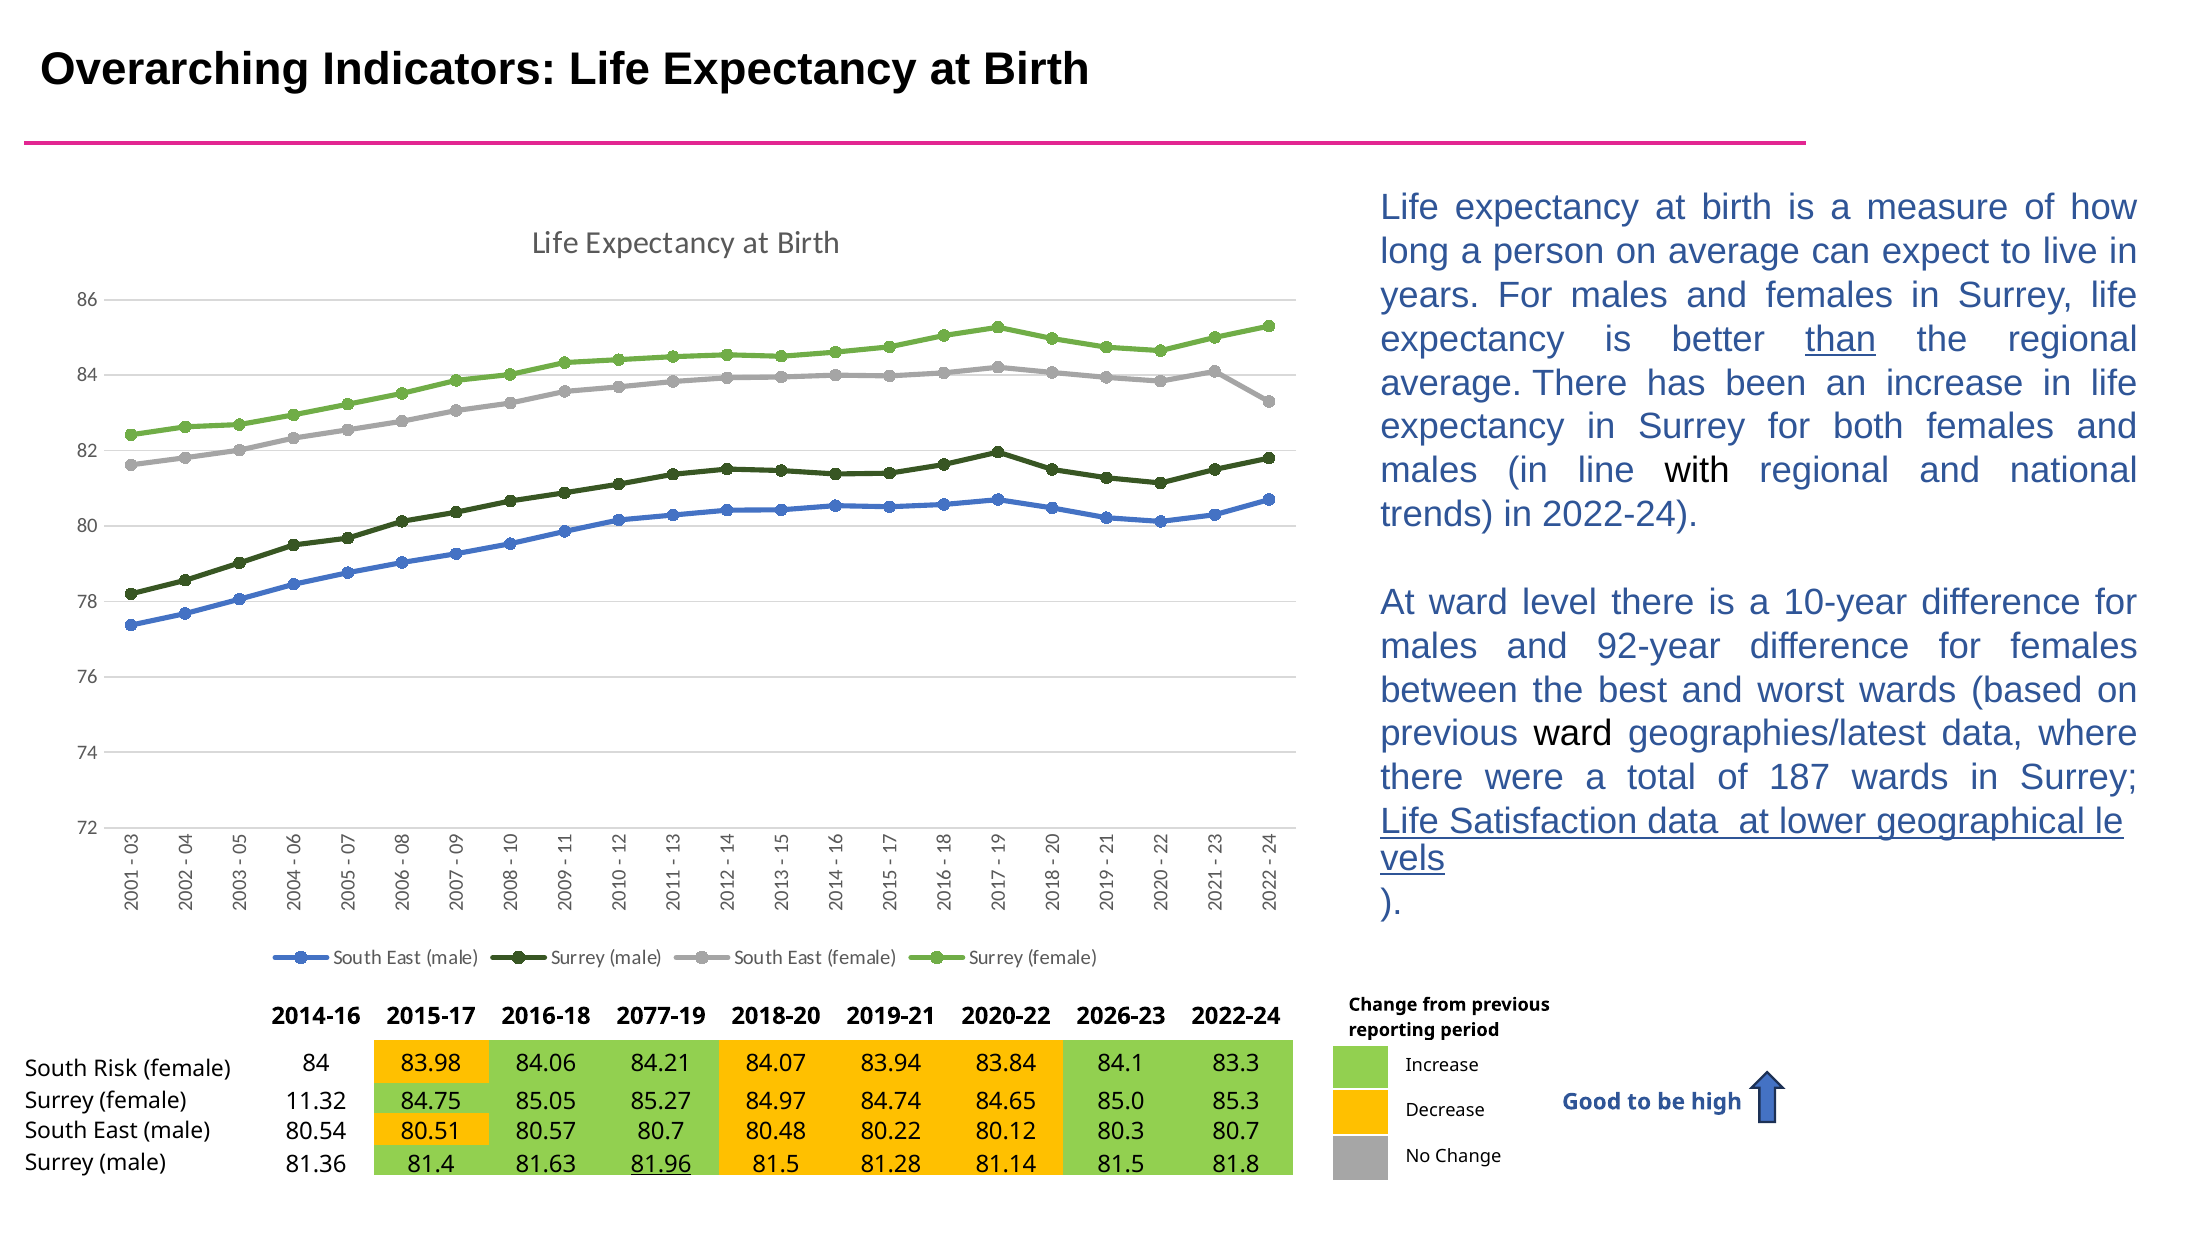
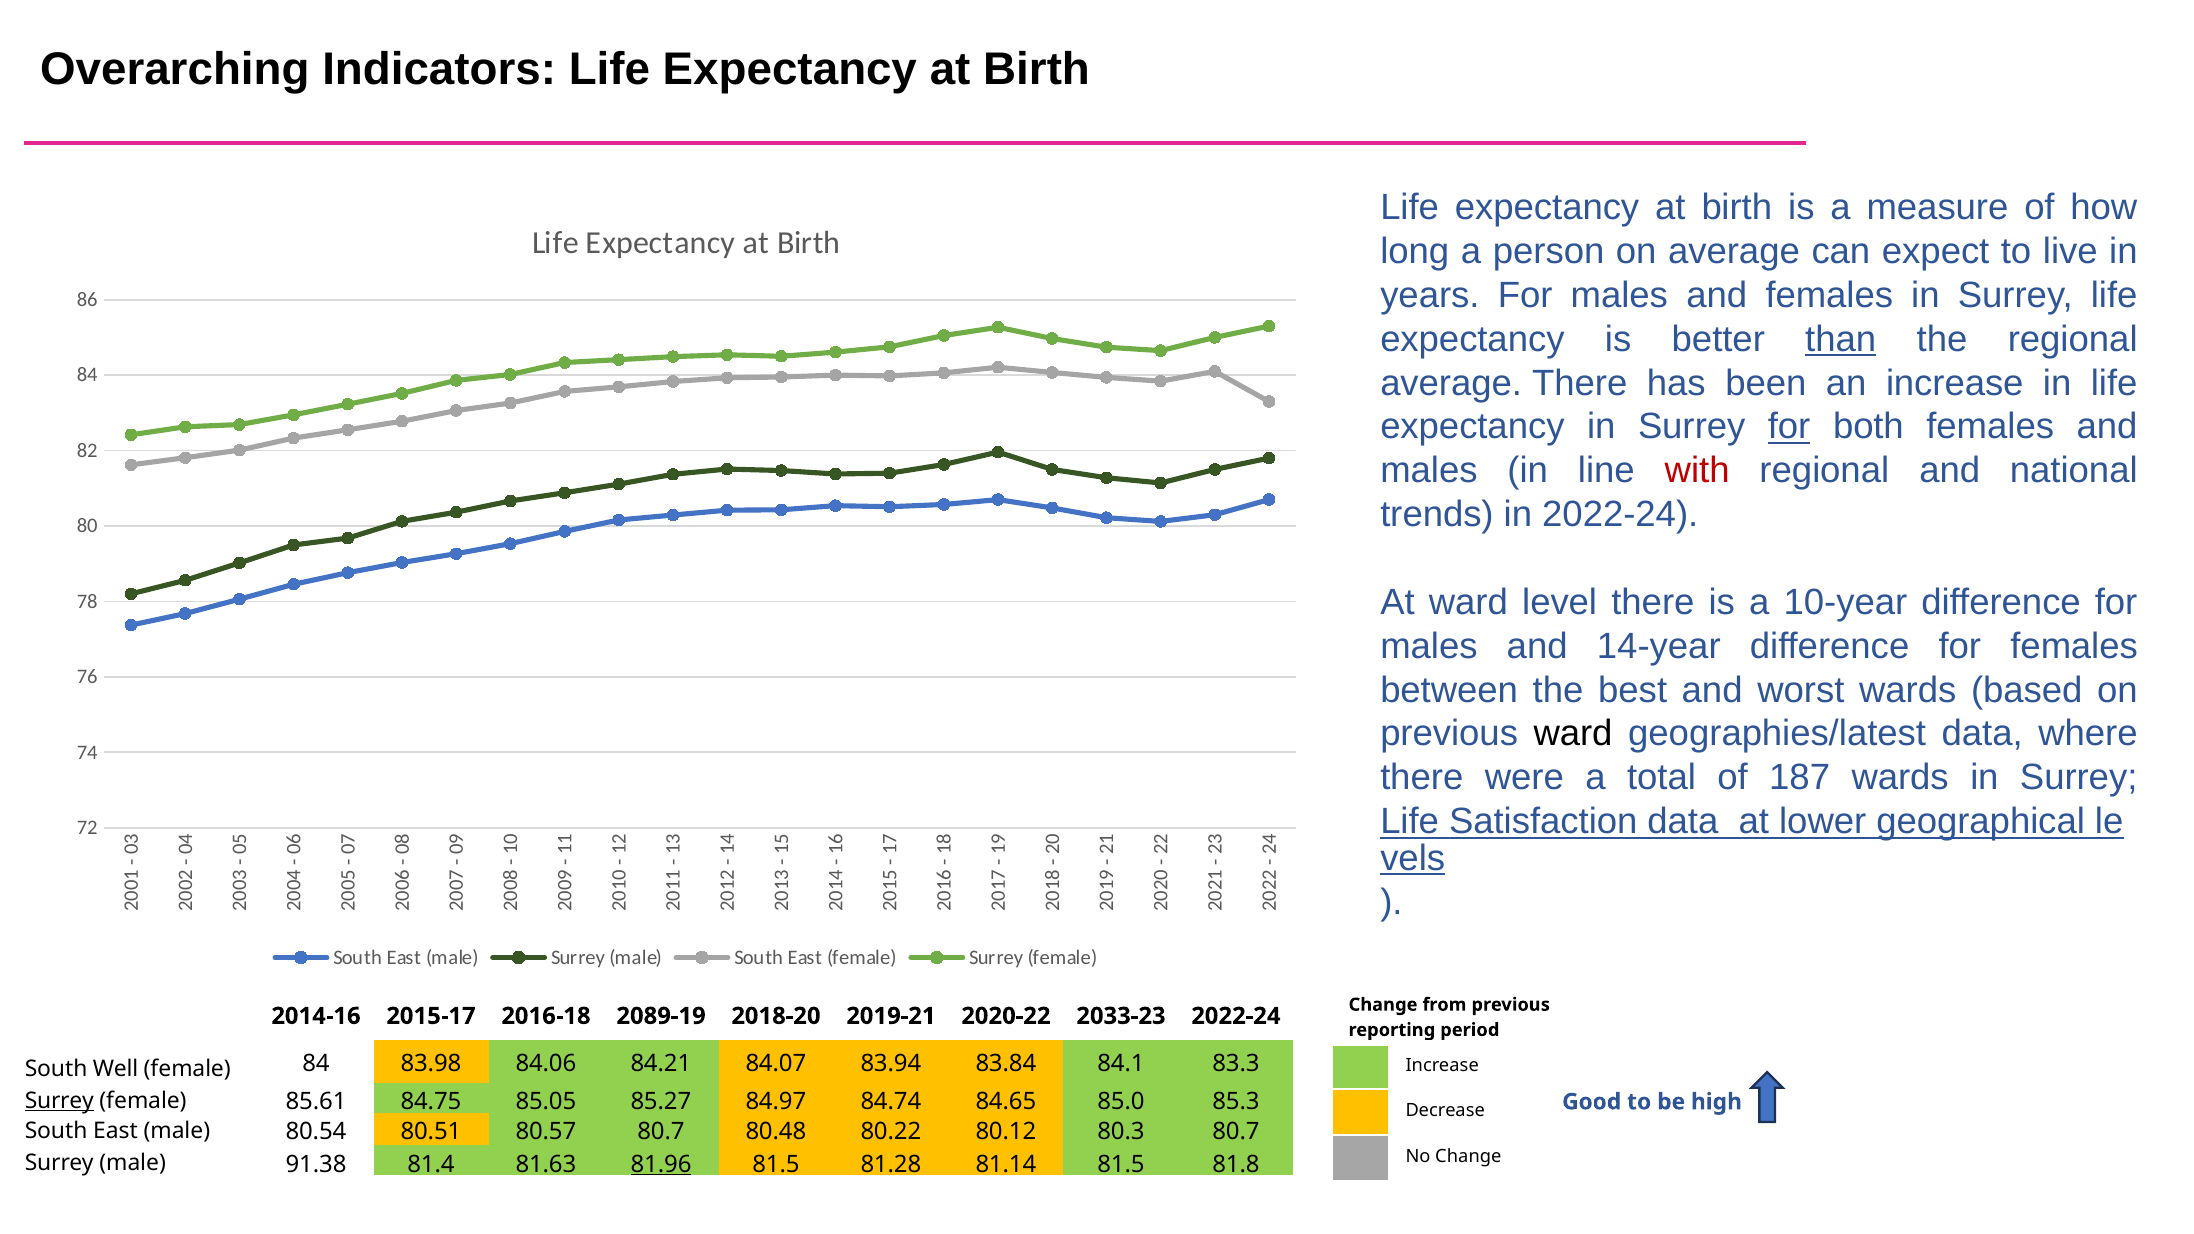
for at (1789, 427) underline: none -> present
with colour: black -> red
92-year: 92-year -> 14-year
2077-19: 2077-19 -> 2089-19
2026-23: 2026-23 -> 2033-23
Risk: Risk -> Well
Surrey at (59, 1101) underline: none -> present
11.32: 11.32 -> 85.61
81.36: 81.36 -> 91.38
